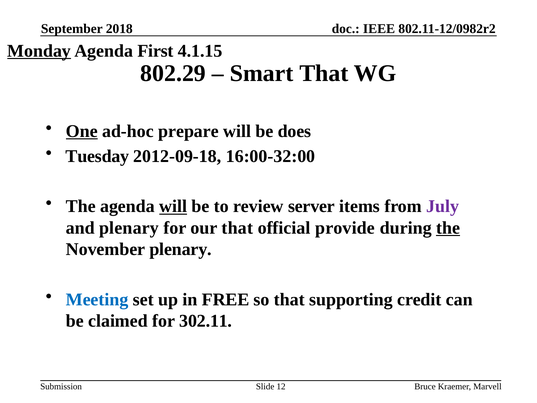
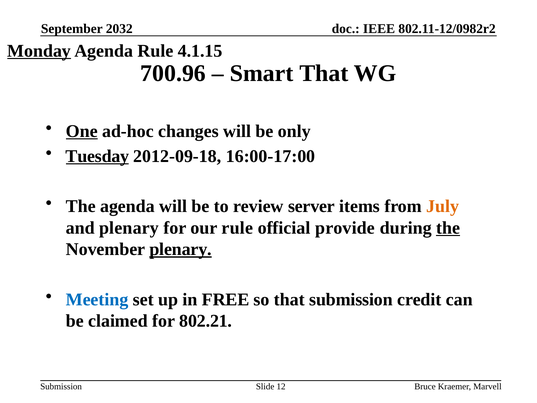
2018: 2018 -> 2032
Agenda First: First -> Rule
802.29: 802.29 -> 700.96
prepare: prepare -> changes
does: does -> only
Tuesday underline: none -> present
16:00-32:00: 16:00-32:00 -> 16:00-17:00
will at (173, 206) underline: present -> none
July colour: purple -> orange
our that: that -> rule
plenary at (181, 249) underline: none -> present
that supporting: supporting -> submission
302.11: 302.11 -> 802.21
